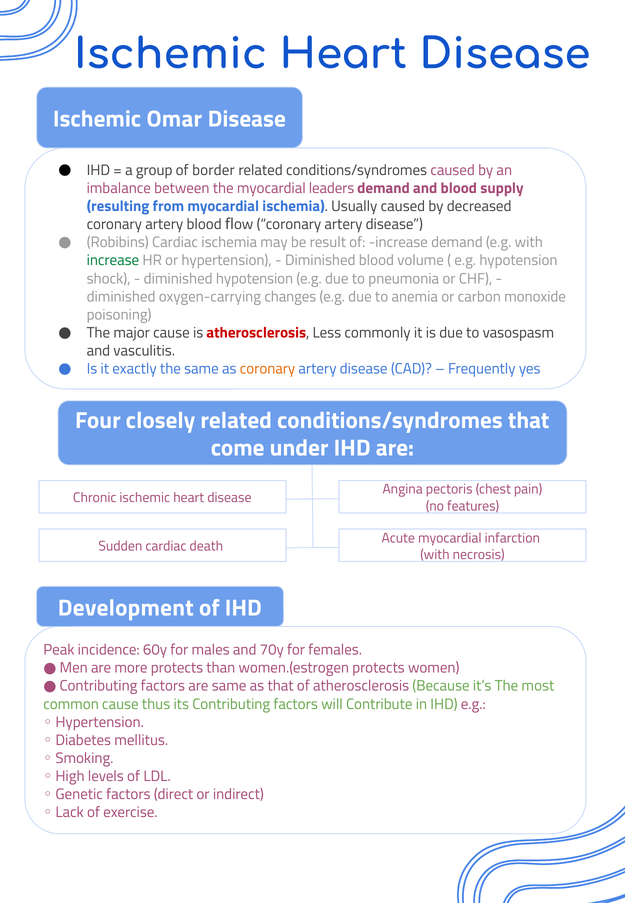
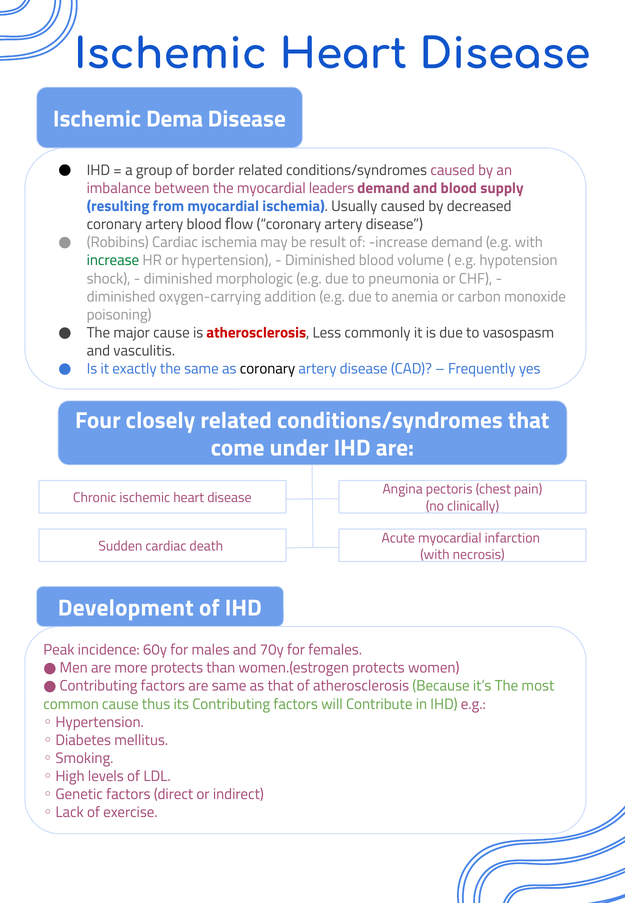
Omar: Omar -> Dema
diminished hypotension: hypotension -> morphologic
changes: changes -> addition
coronary at (268, 369) colour: orange -> black
features: features -> clinically
